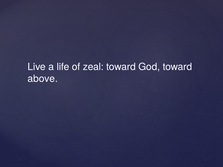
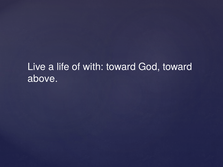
zeal: zeal -> with
